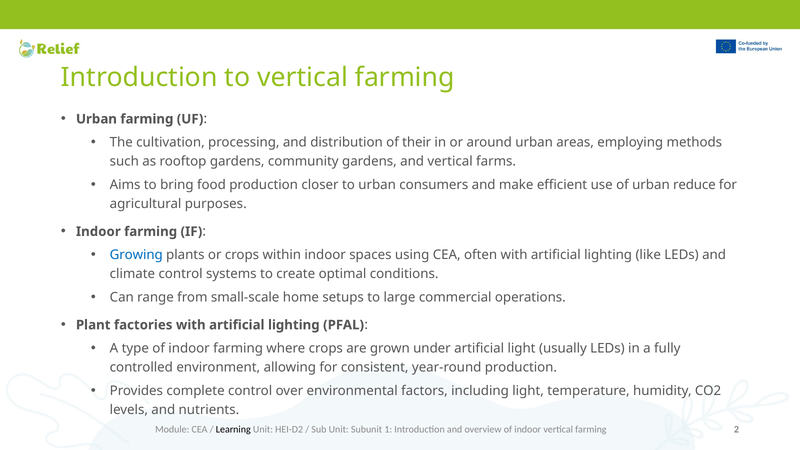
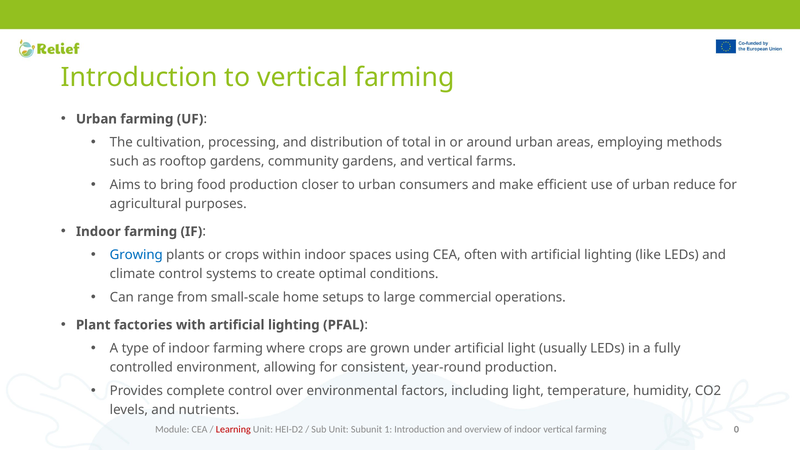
their: their -> total
Learning colour: black -> red
2: 2 -> 0
